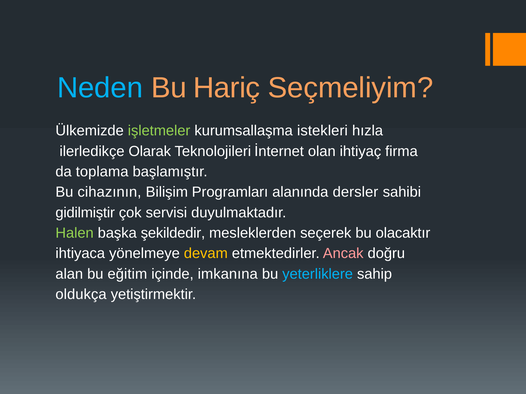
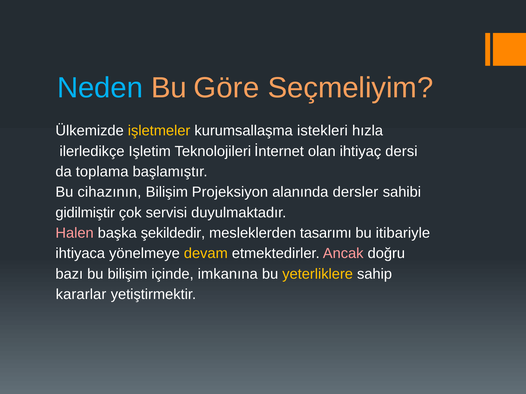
Hariç: Hariç -> Göre
işletmeler colour: light green -> yellow
Olarak: Olarak -> Işletim
firma: firma -> dersi
Programları: Programları -> Projeksiyon
Halen colour: light green -> pink
seçerek: seçerek -> tasarımı
olacaktır: olacaktır -> itibariyle
alan: alan -> bazı
bu eğitim: eğitim -> bilişim
yeterliklere colour: light blue -> yellow
oldukça: oldukça -> kararlar
